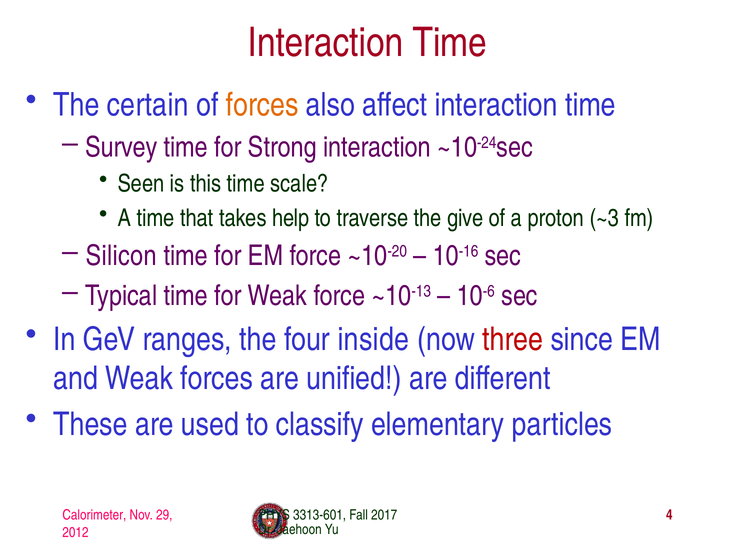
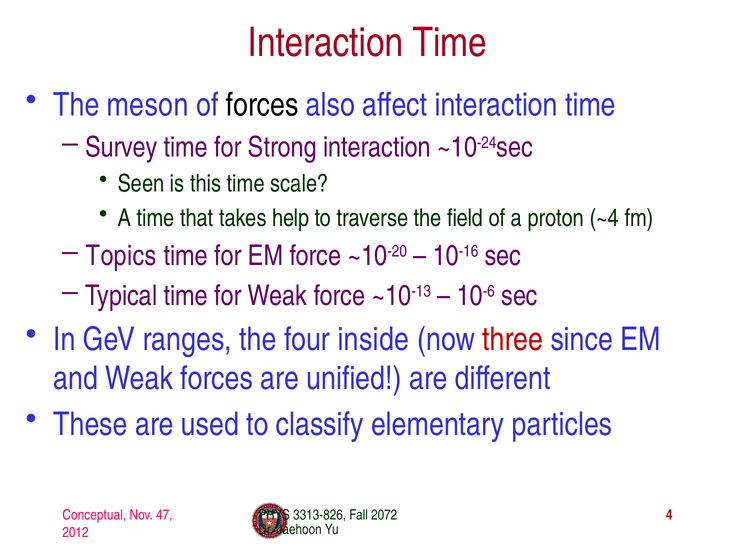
certain: certain -> meson
forces at (262, 105) colour: orange -> black
give: give -> field
~3: ~3 -> ~4
Silicon: Silicon -> Topics
Calorimeter: Calorimeter -> Conceptual
29: 29 -> 47
3313-601: 3313-601 -> 3313-826
2017: 2017 -> 2072
